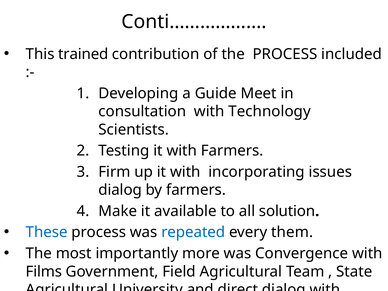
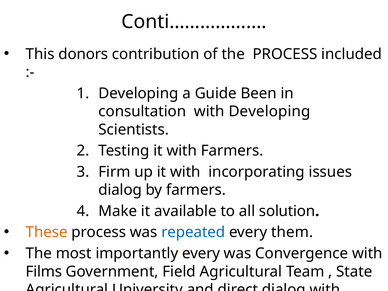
trained: trained -> donors
Meet: Meet -> Been
with Technology: Technology -> Developing
These colour: blue -> orange
importantly more: more -> every
